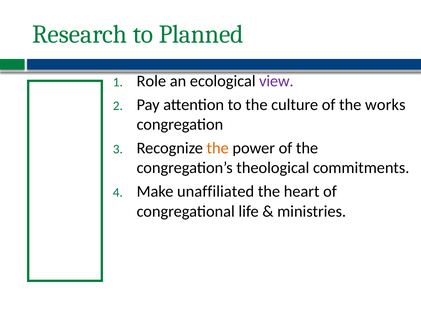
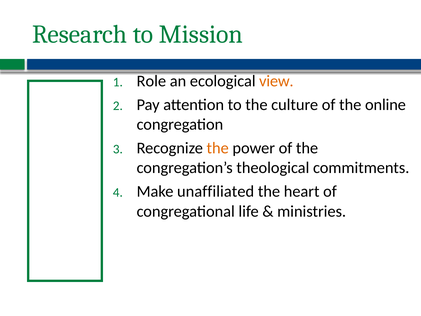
Planned: Planned -> Mission
view colour: purple -> orange
works: works -> online
